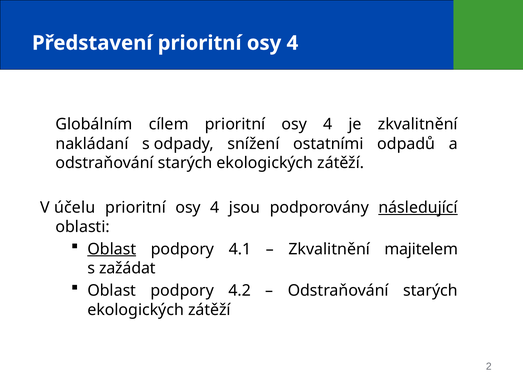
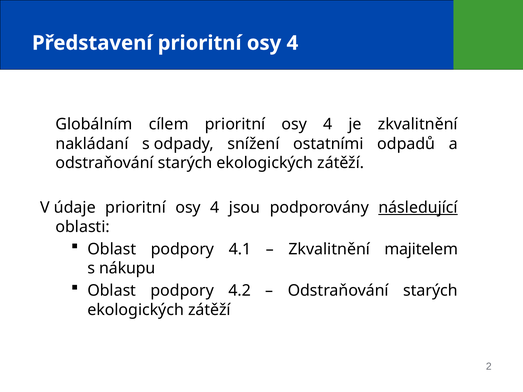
účelu: účelu -> údaje
Oblast at (112, 249) underline: present -> none
zažádat: zažádat -> nákupu
